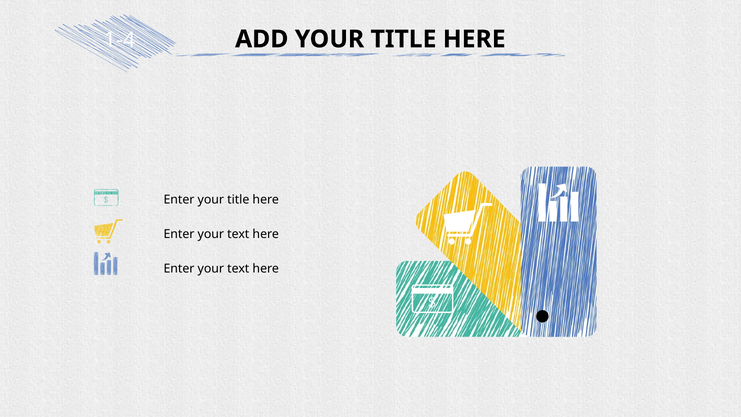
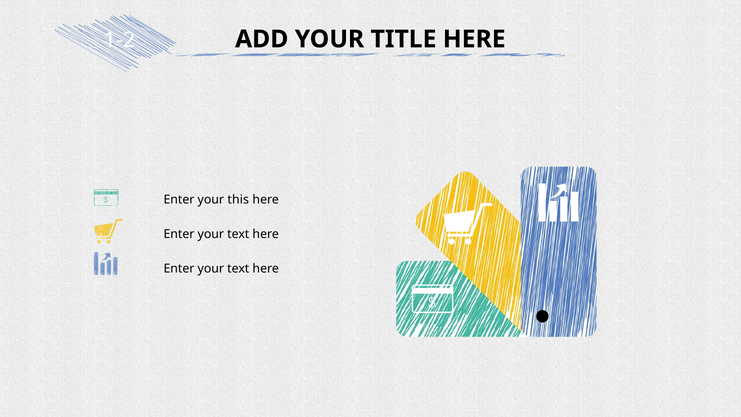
1-4: 1-4 -> 1-2
Enter your title: title -> this
